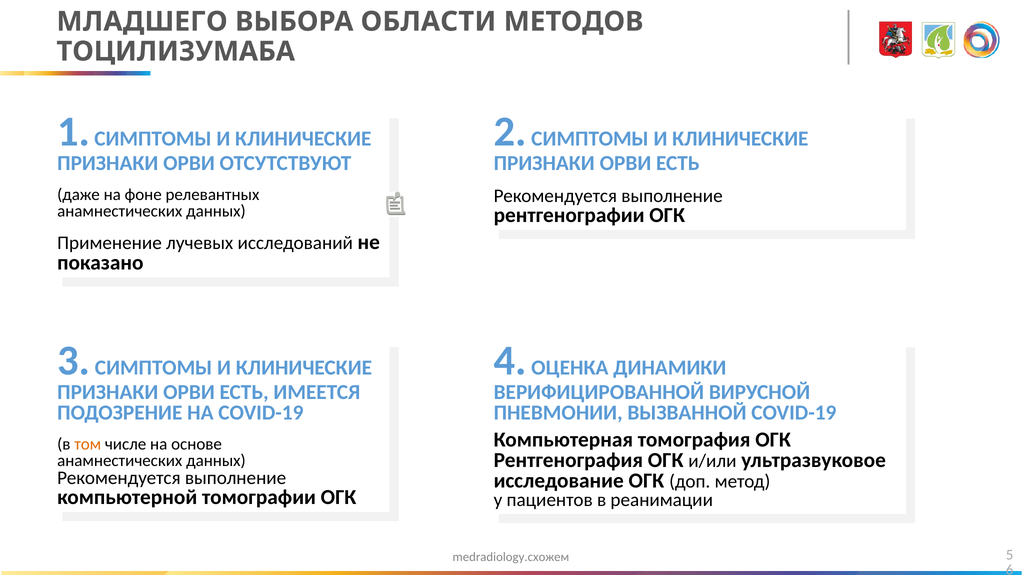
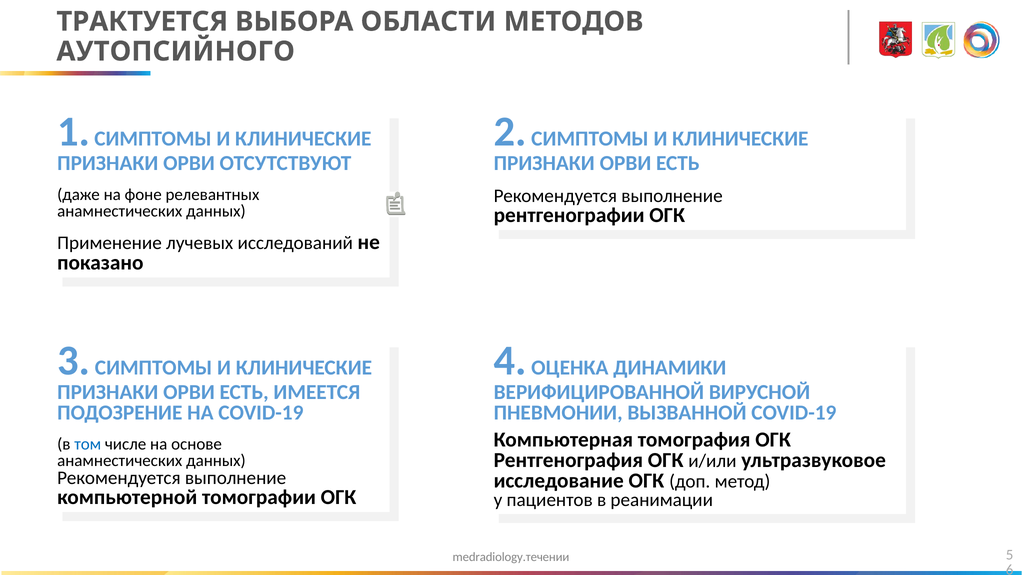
МЛАДШЕГО: МЛАДШЕГО -> ТРАКТУЕТСЯ
ТОЦИЛИЗУМАБА: ТОЦИЛИЗУМАБА -> АУТОПСИЙНОГО
том at (88, 444) colour: orange -> blue
medradiology.схожем: medradiology.схожем -> medradiology.течении
